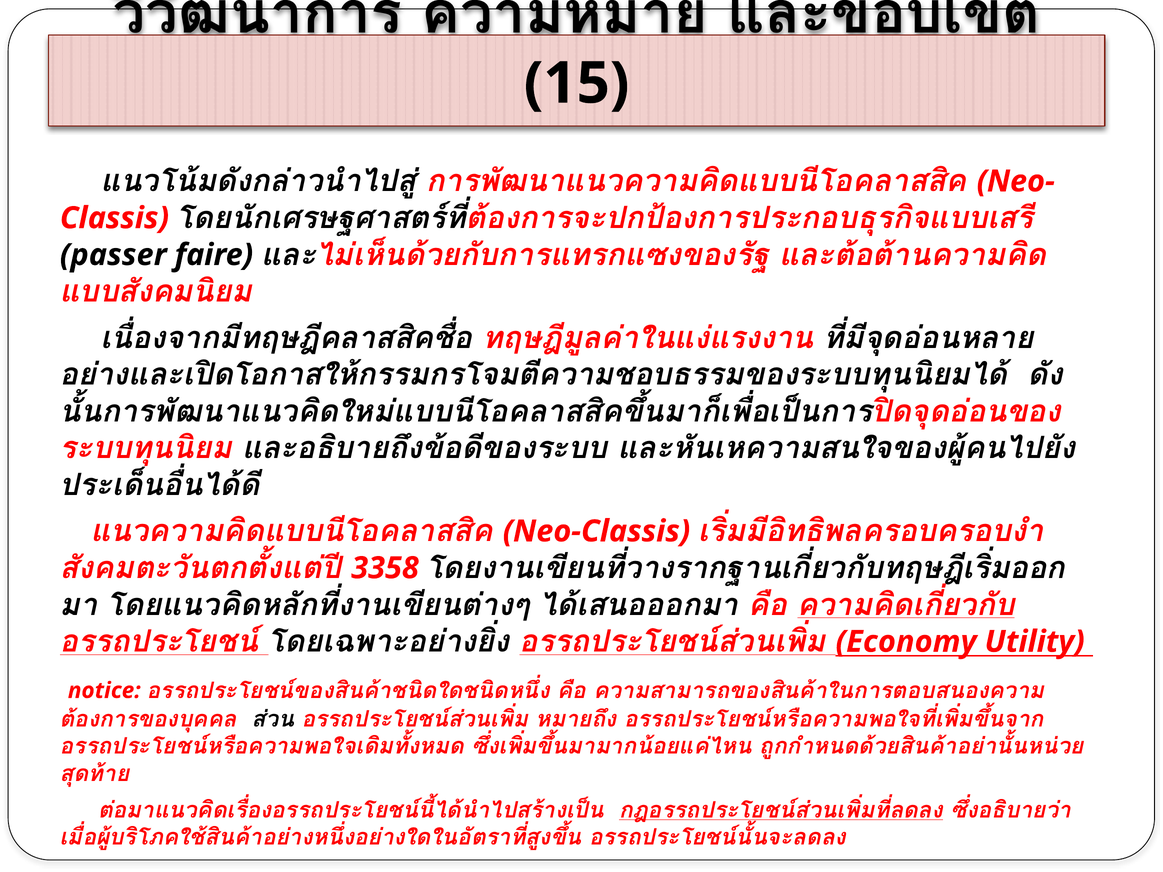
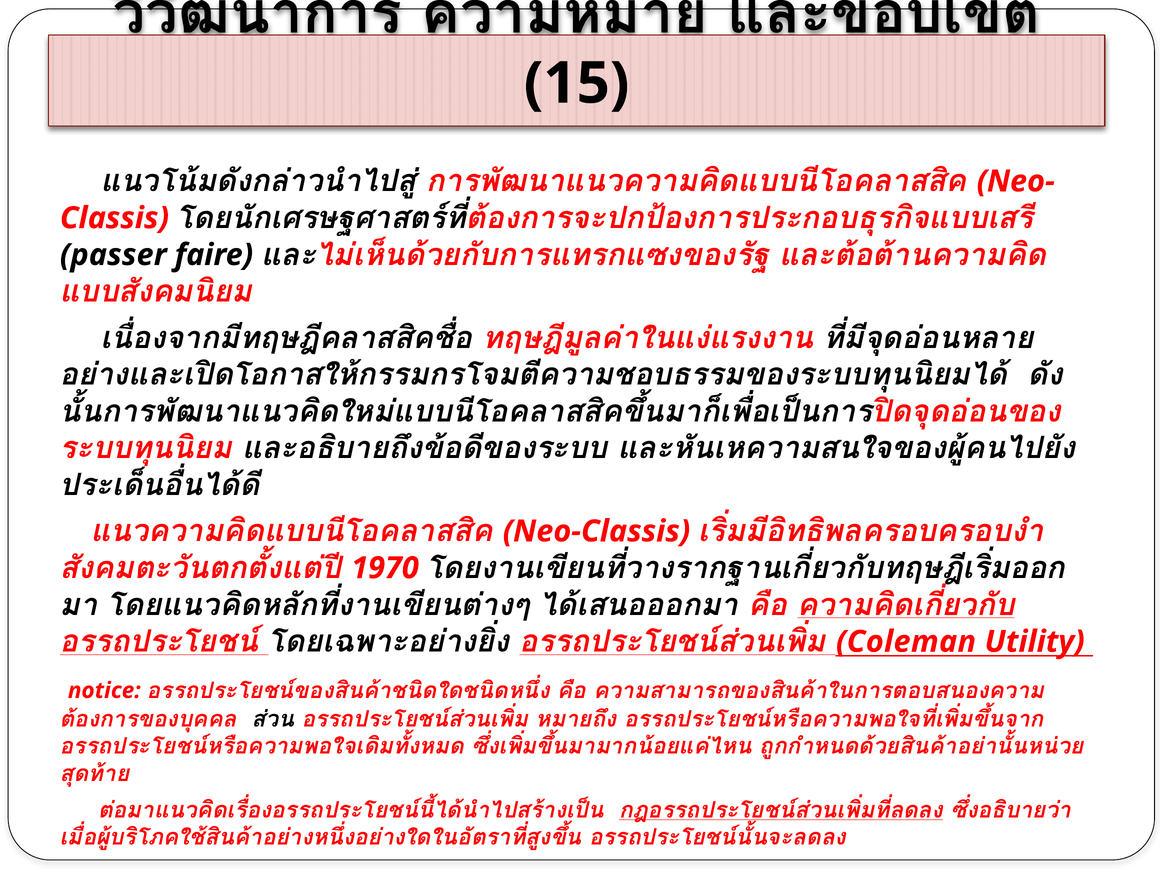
3358: 3358 -> 1970
Economy: Economy -> Coleman
